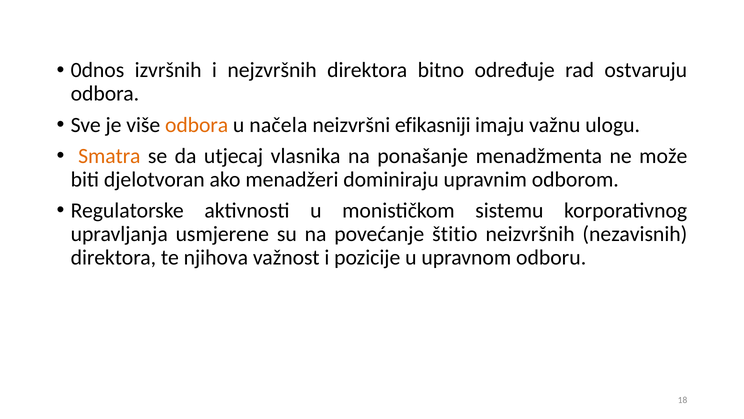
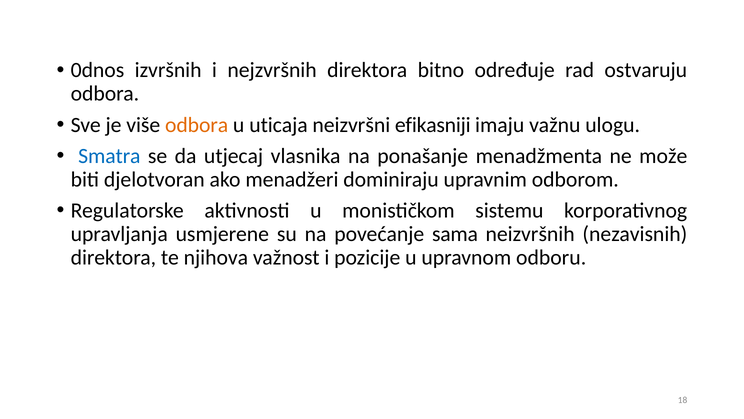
načela: načela -> uticaja
Smatra colour: orange -> blue
štitio: štitio -> sama
